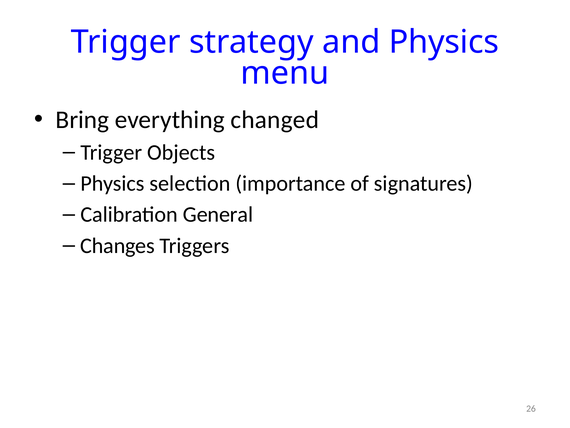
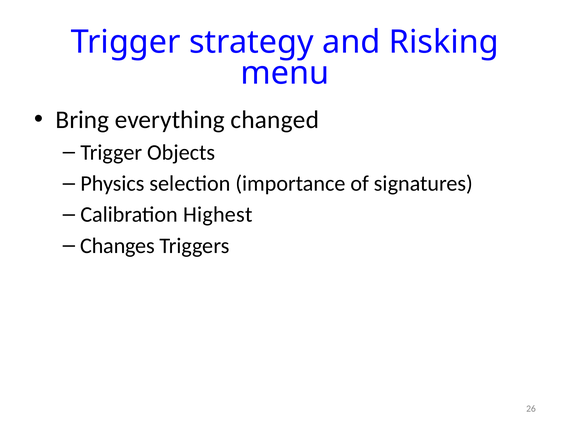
and Physics: Physics -> Risking
General: General -> Highest
